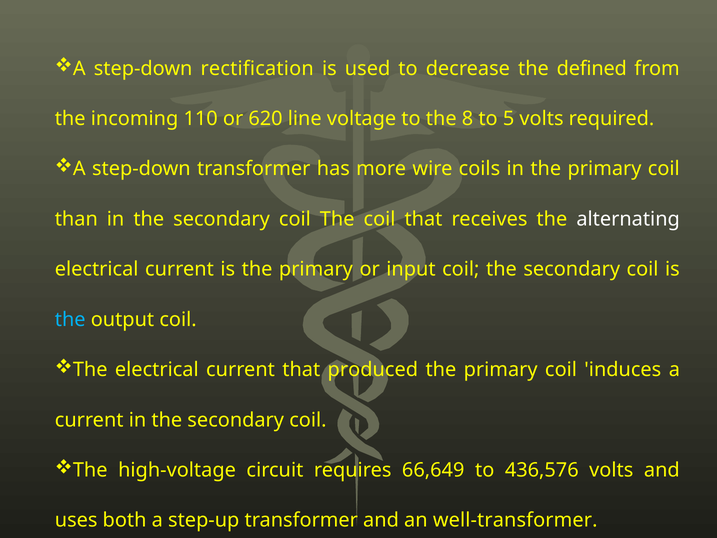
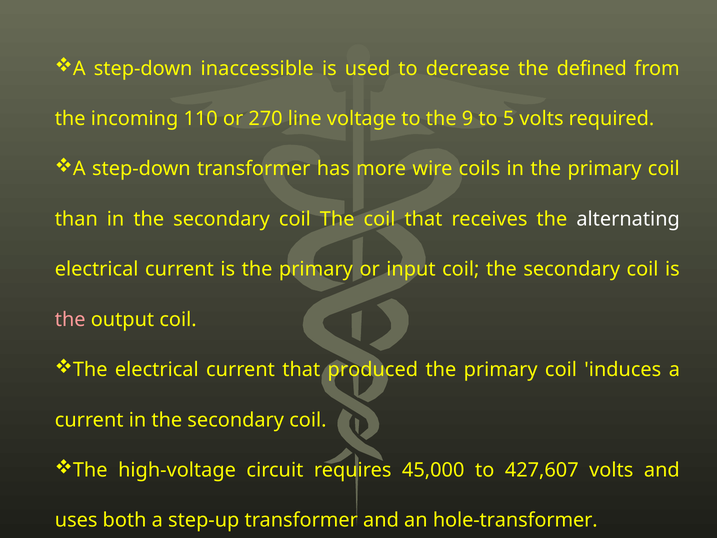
rectification: rectification -> inaccessible
620: 620 -> 270
8: 8 -> 9
the at (70, 319) colour: light blue -> pink
66,649: 66,649 -> 45,000
436,576: 436,576 -> 427,607
well-transformer: well-transformer -> hole-transformer
